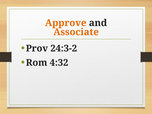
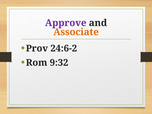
Approve colour: orange -> purple
24:3-2: 24:3-2 -> 24:6-2
4:32: 4:32 -> 9:32
